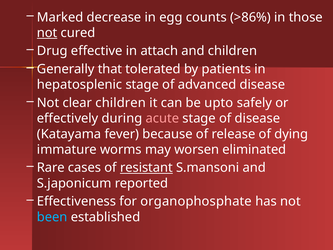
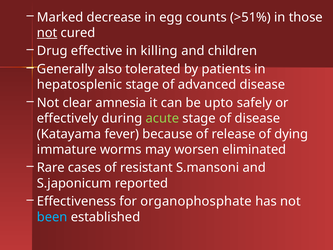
>86%: >86% -> >51%
attach: attach -> killing
that: that -> also
clear children: children -> amnesia
acute colour: pink -> light green
resistant underline: present -> none
